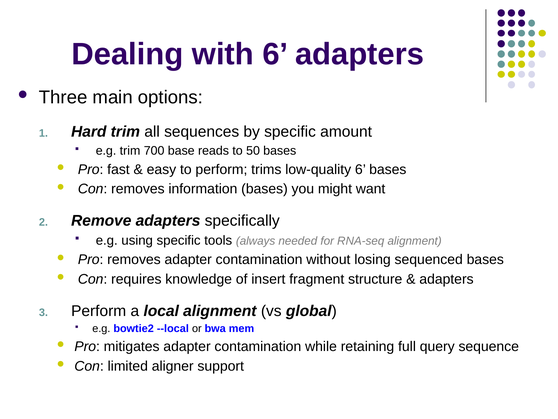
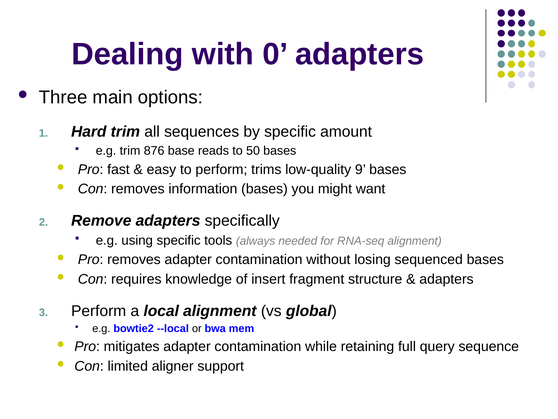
with 6: 6 -> 0
700: 700 -> 876
low-quality 6: 6 -> 9
